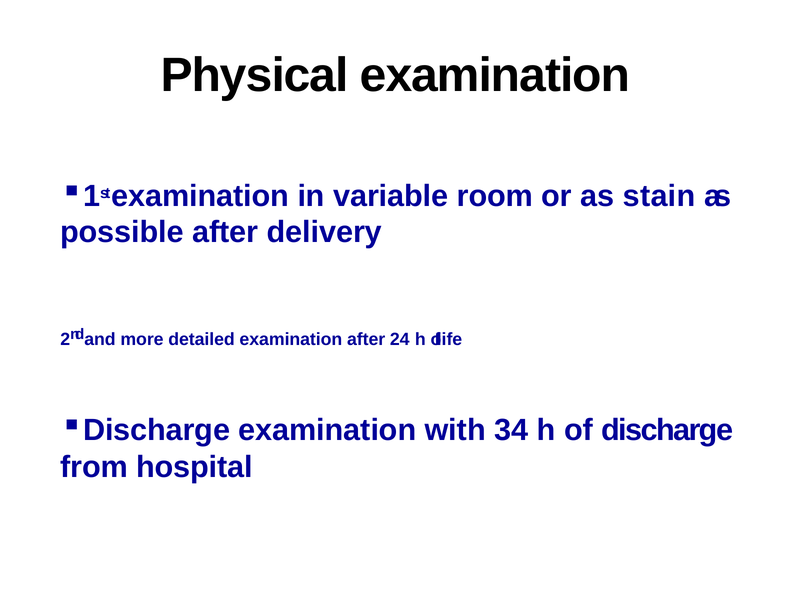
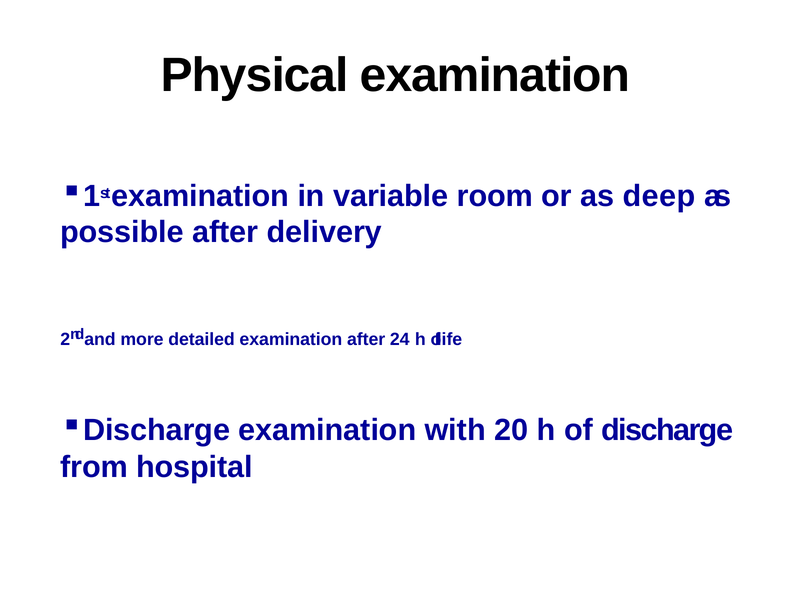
stain: stain -> deep
34: 34 -> 20
